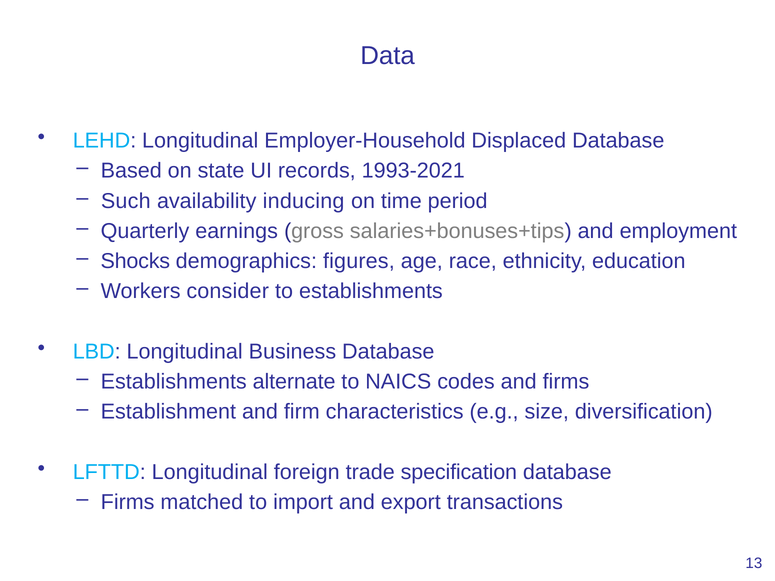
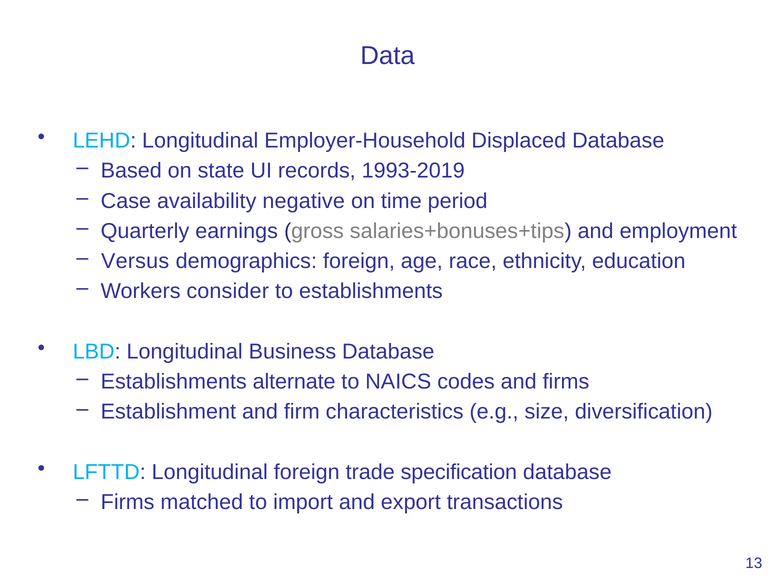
1993-2021: 1993-2021 -> 1993-2019
Such: Such -> Case
inducing: inducing -> negative
Shocks: Shocks -> Versus
demographics figures: figures -> foreign
